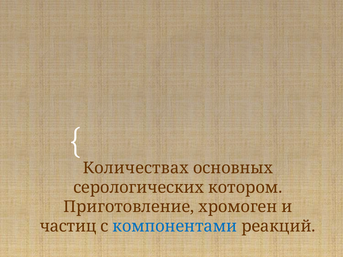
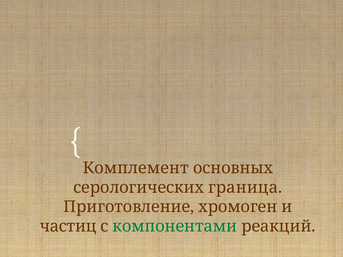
Количествах: Количествах -> Комплемент
котором: котором -> граница
компонентами colour: blue -> green
